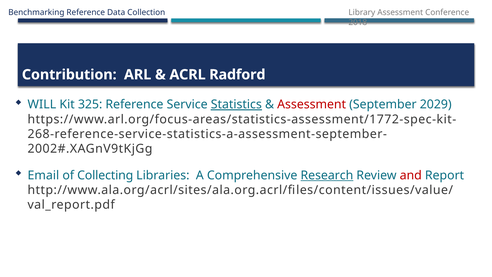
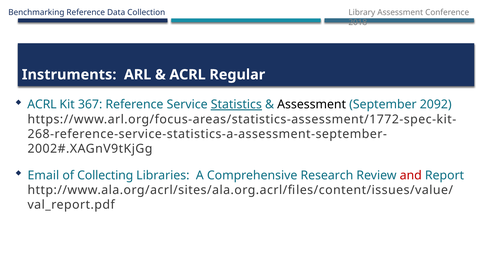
Contribution: Contribution -> Instruments
Radford: Radford -> Regular
WILL at (42, 104): WILL -> ACRL
325: 325 -> 367
Assessment at (312, 104) colour: red -> black
2029: 2029 -> 2092
Research underline: present -> none
